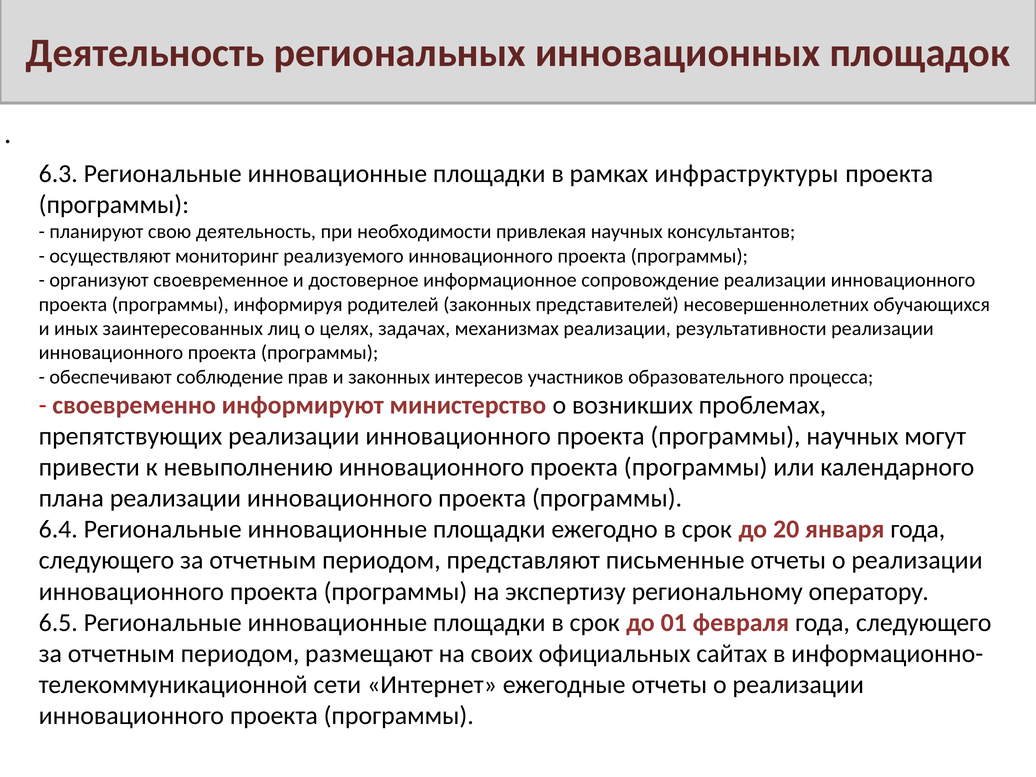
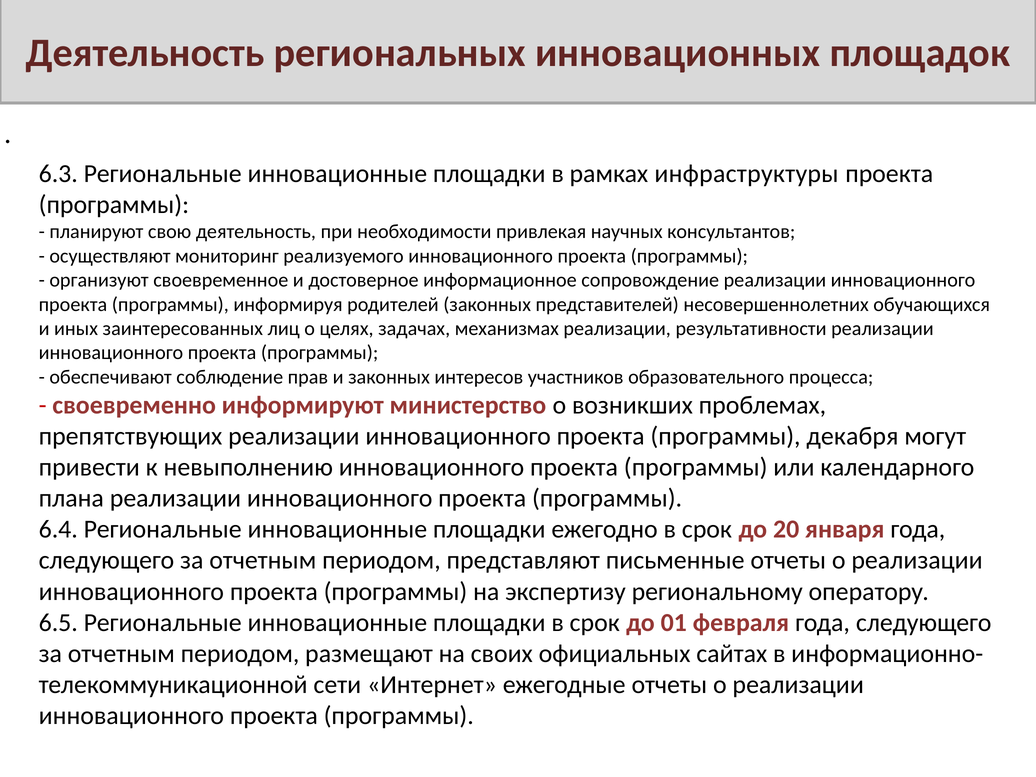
программы научных: научных -> декабря
